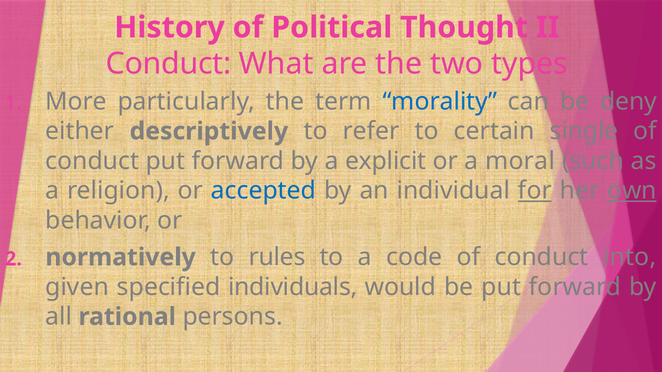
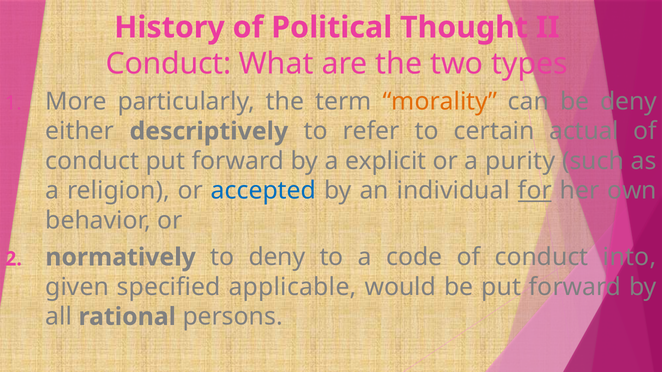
morality colour: blue -> orange
single: single -> actual
moral: moral -> purity
own underline: present -> none
to rules: rules -> deny
individuals: individuals -> applicable
